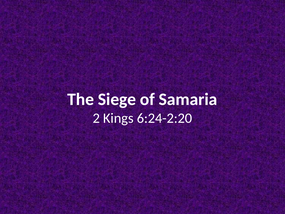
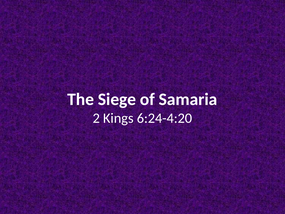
6:24-2:20: 6:24-2:20 -> 6:24-4:20
